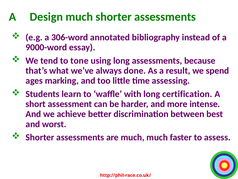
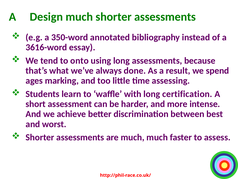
306-word: 306-word -> 350-word
9000-word: 9000-word -> 3616-word
tone: tone -> onto
